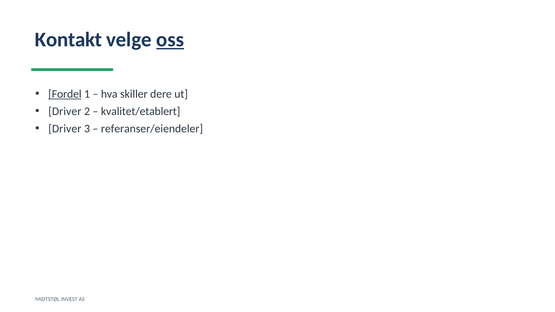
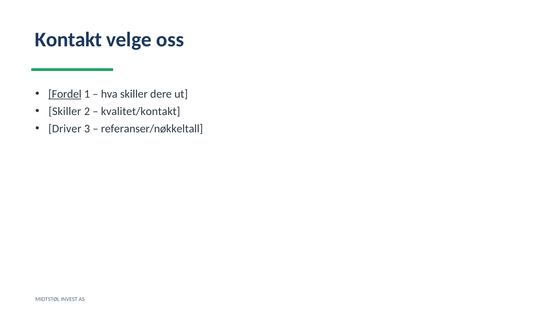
oss underline: present -> none
Driver at (65, 111): Driver -> Skiller
kvalitet/etablert: kvalitet/etablert -> kvalitet/kontakt
referanser/eiendeler: referanser/eiendeler -> referanser/nøkkeltall
